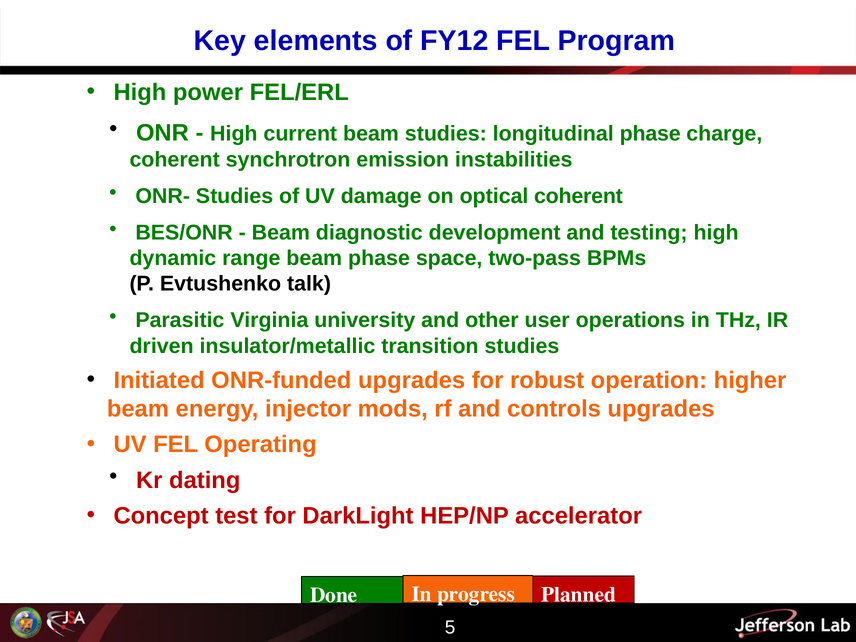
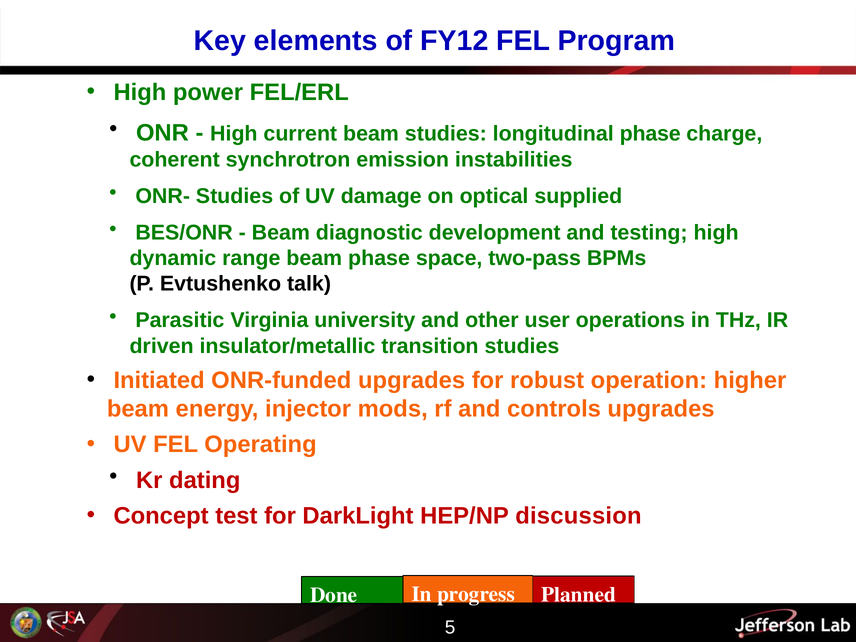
optical coherent: coherent -> supplied
accelerator: accelerator -> discussion
